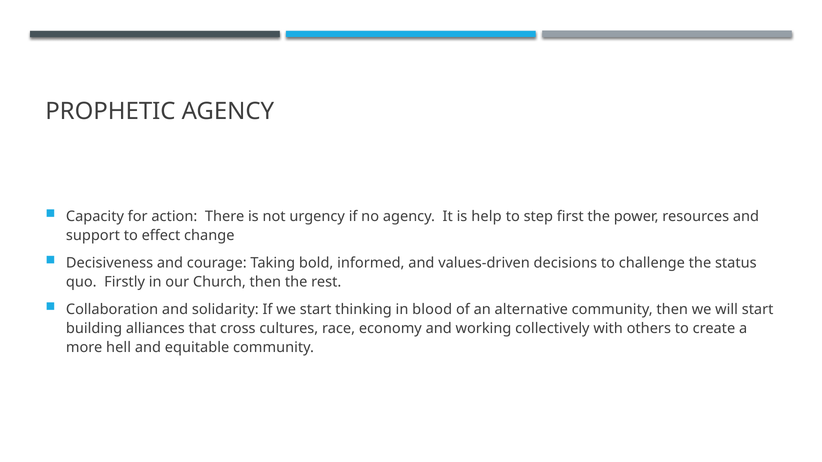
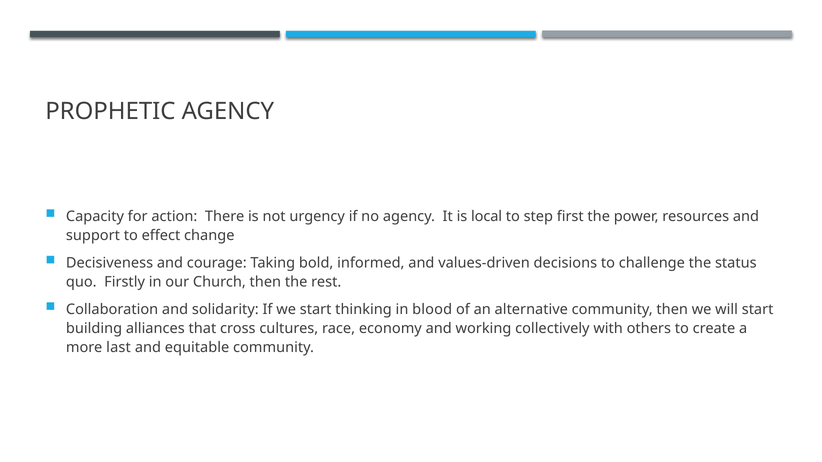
help: help -> local
hell: hell -> last
